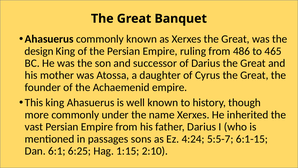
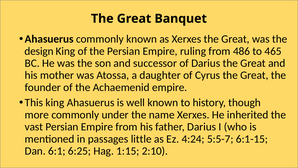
sons: sons -> little
